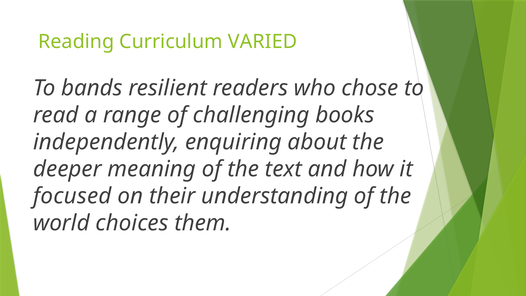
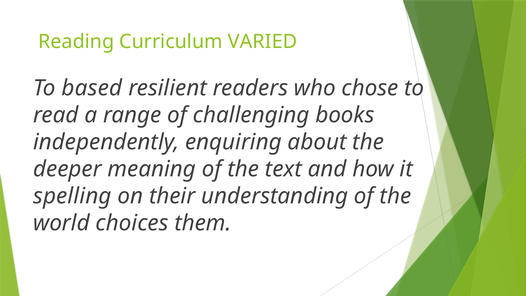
bands: bands -> based
focused: focused -> spelling
